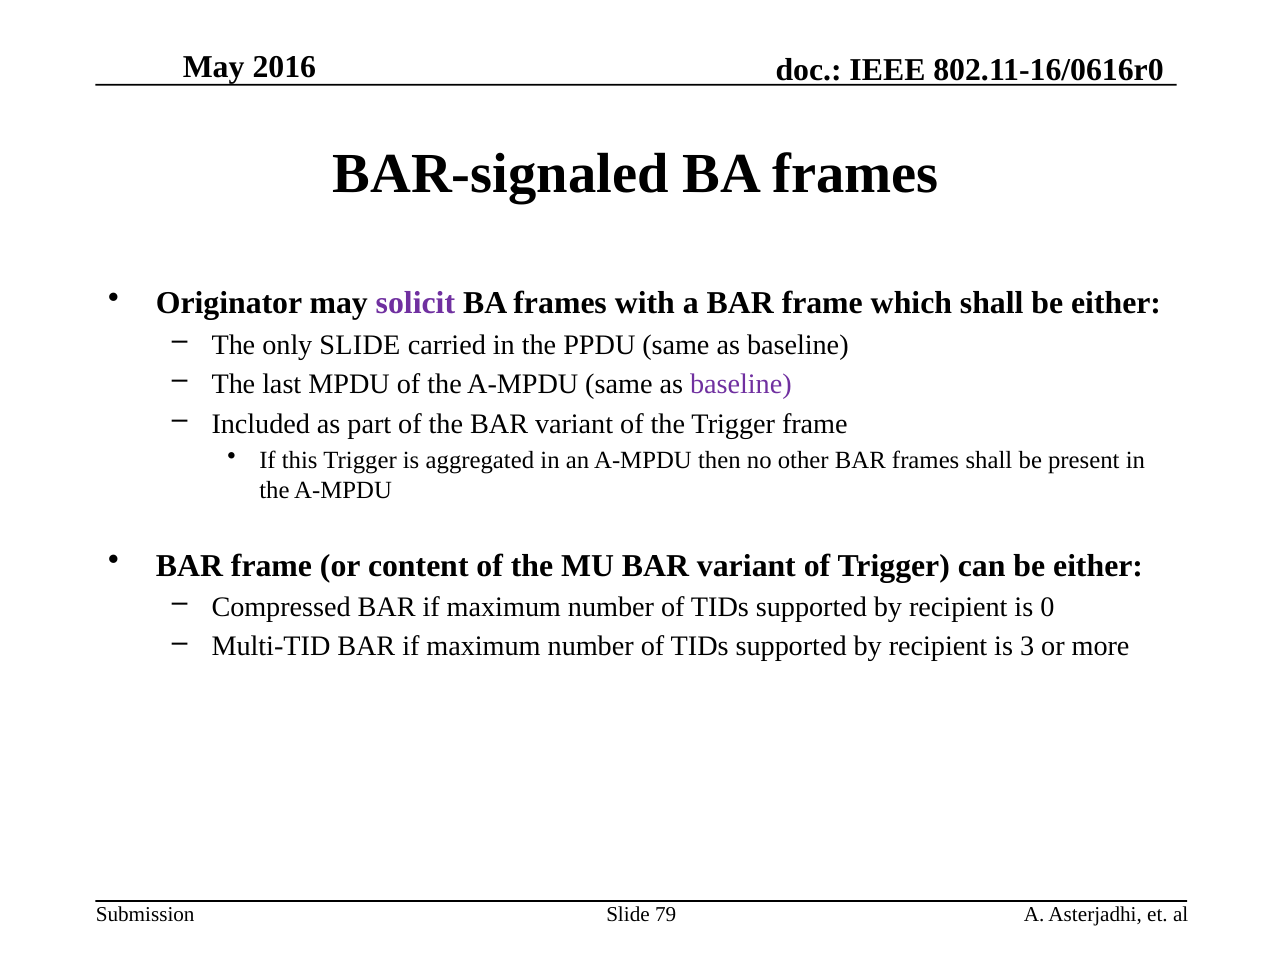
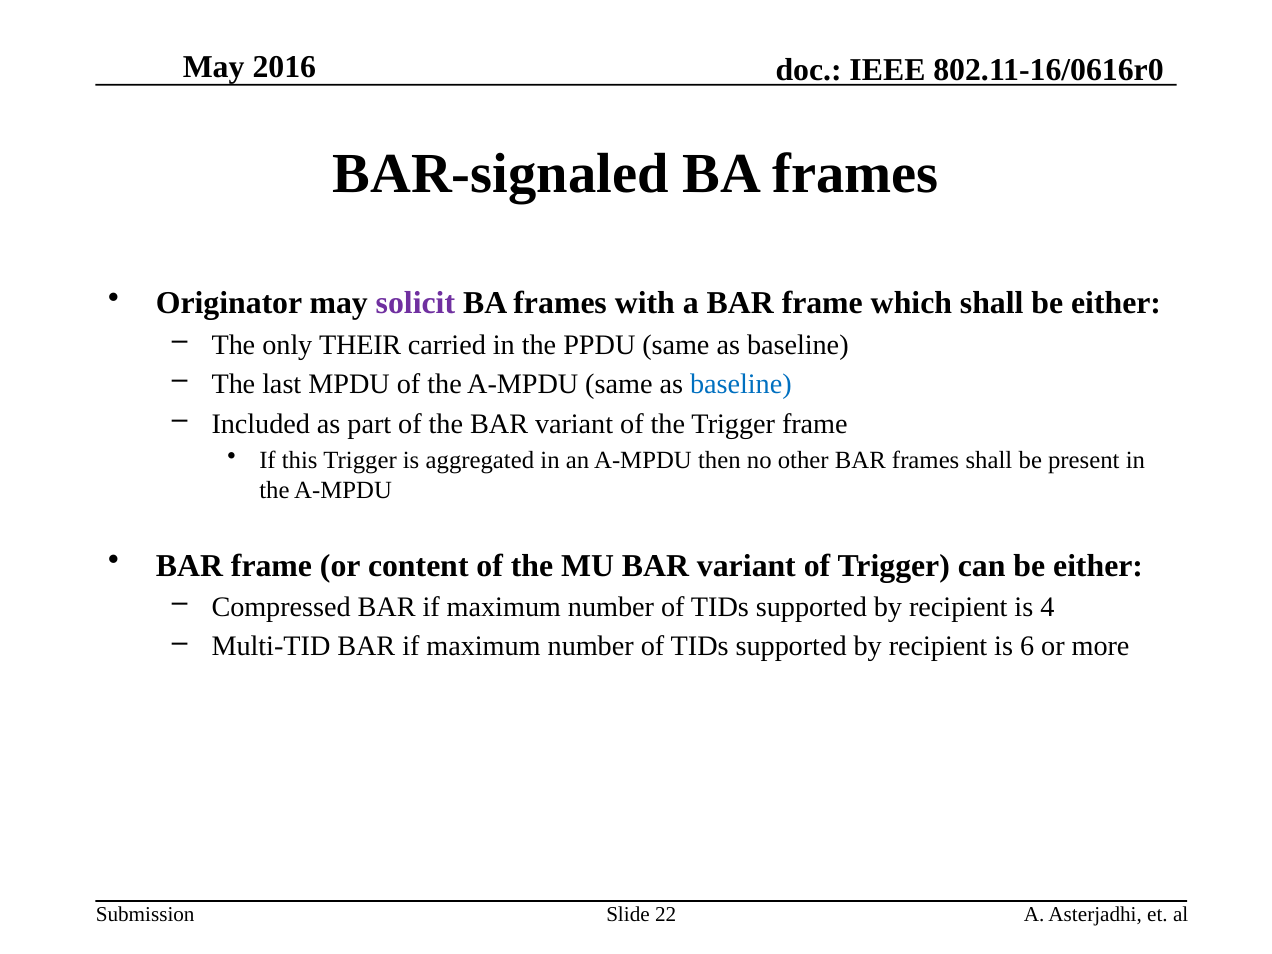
only SLIDE: SLIDE -> THEIR
baseline at (741, 384) colour: purple -> blue
0: 0 -> 4
3: 3 -> 6
79: 79 -> 22
